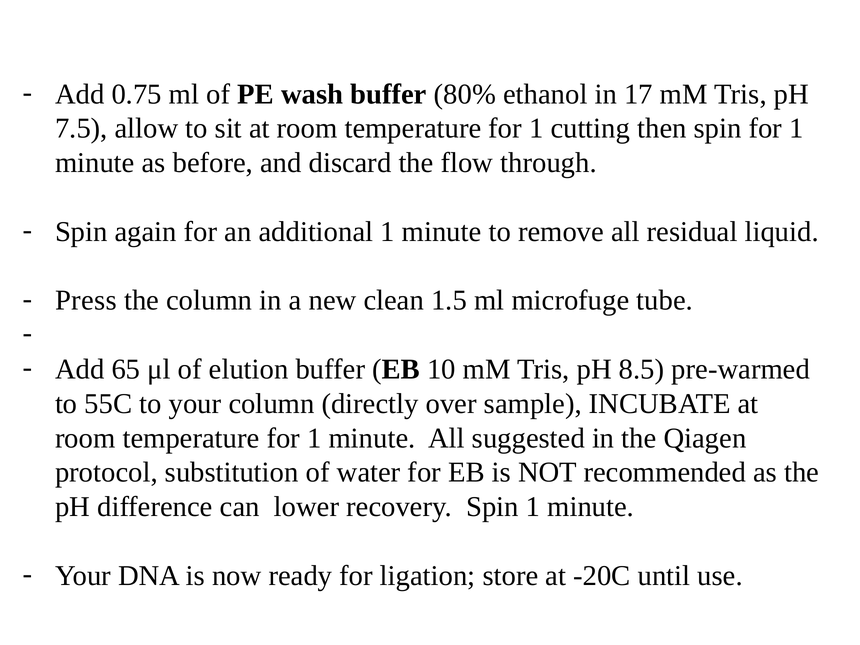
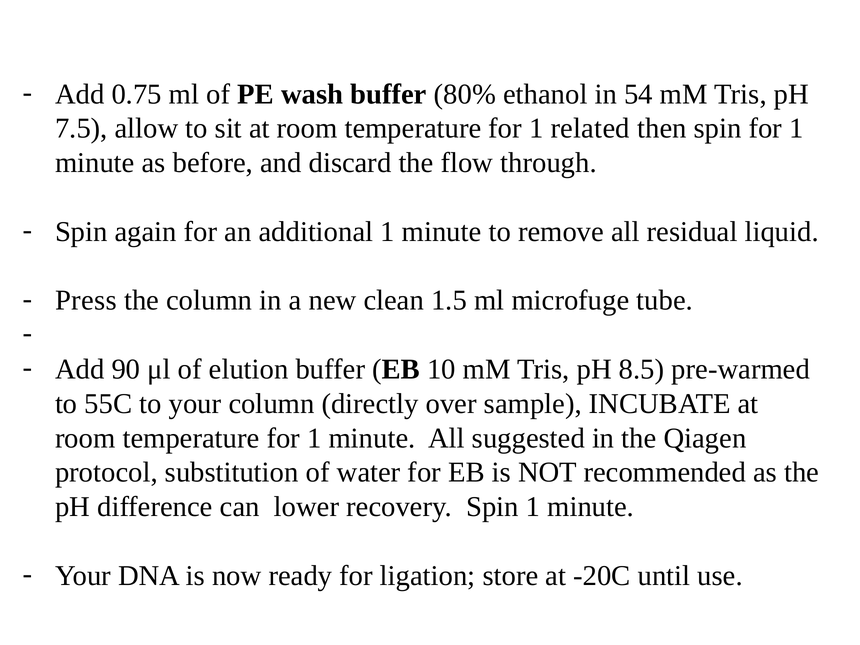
17: 17 -> 54
cutting: cutting -> related
65: 65 -> 90
